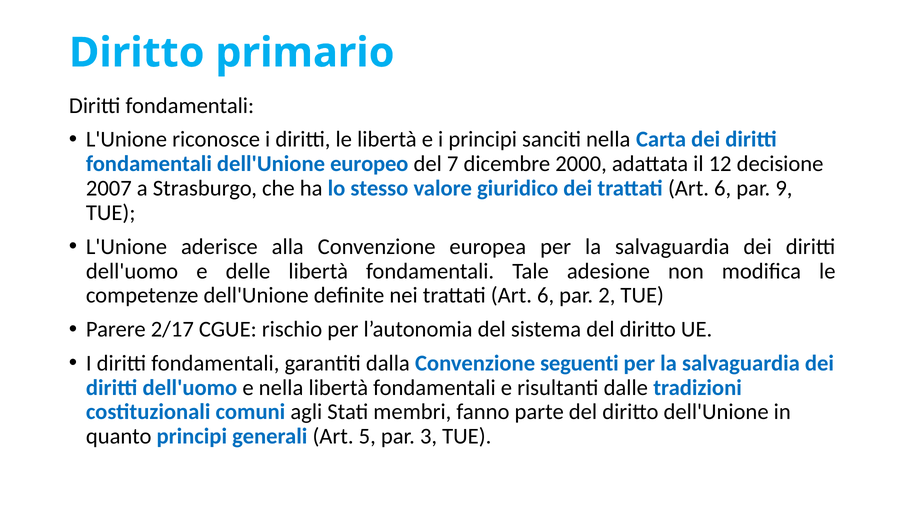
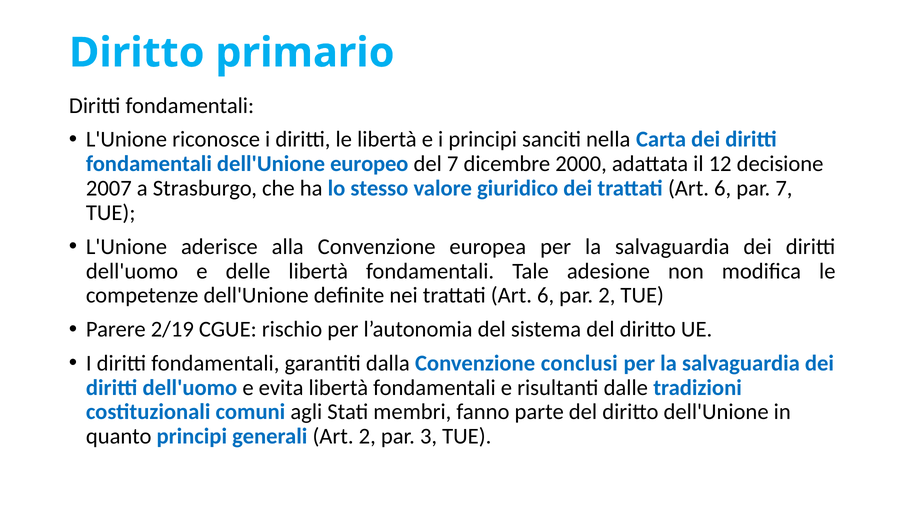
par 9: 9 -> 7
2/17: 2/17 -> 2/19
seguenti: seguenti -> conclusi
e nella: nella -> evita
Art 5: 5 -> 2
